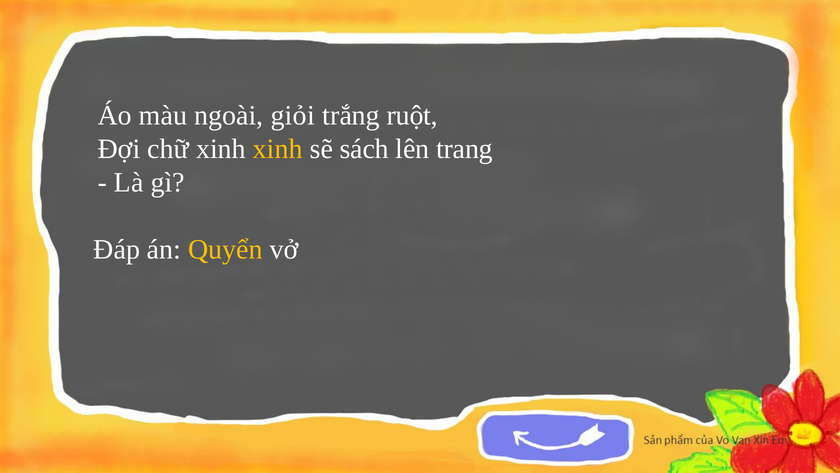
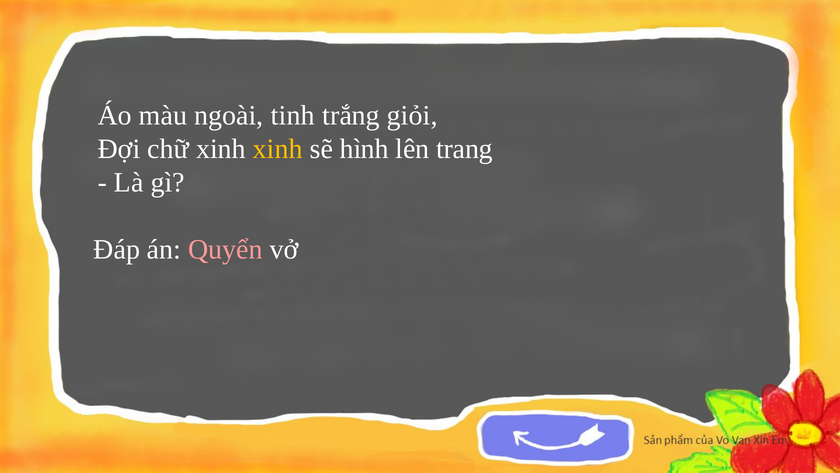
giỏi: giỏi -> tinh
ruột: ruột -> giỏi
sách: sách -> hình
Quyển colour: yellow -> pink
